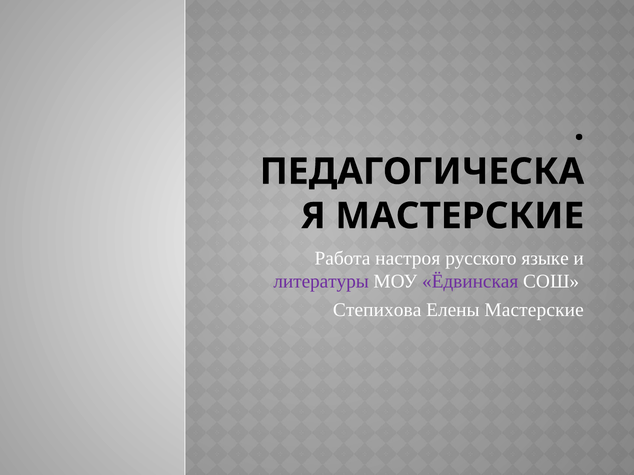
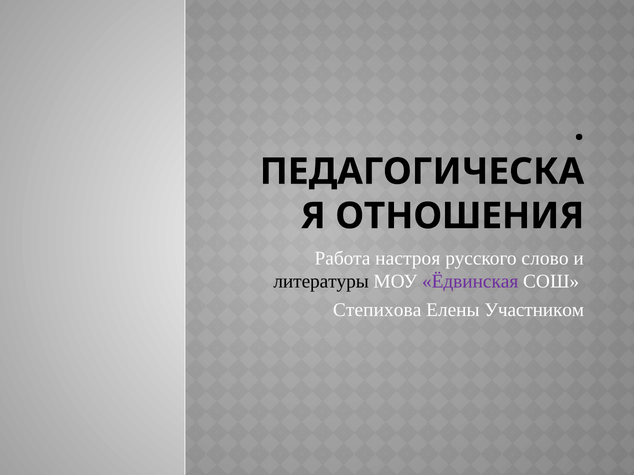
МАСТЕРСКИЕ at (460, 216): МАСТЕРСКИЕ -> ОТНОШЕНИЯ
языке: языке -> слово
литературы colour: purple -> black
Елены Мастерские: Мастерские -> Участником
